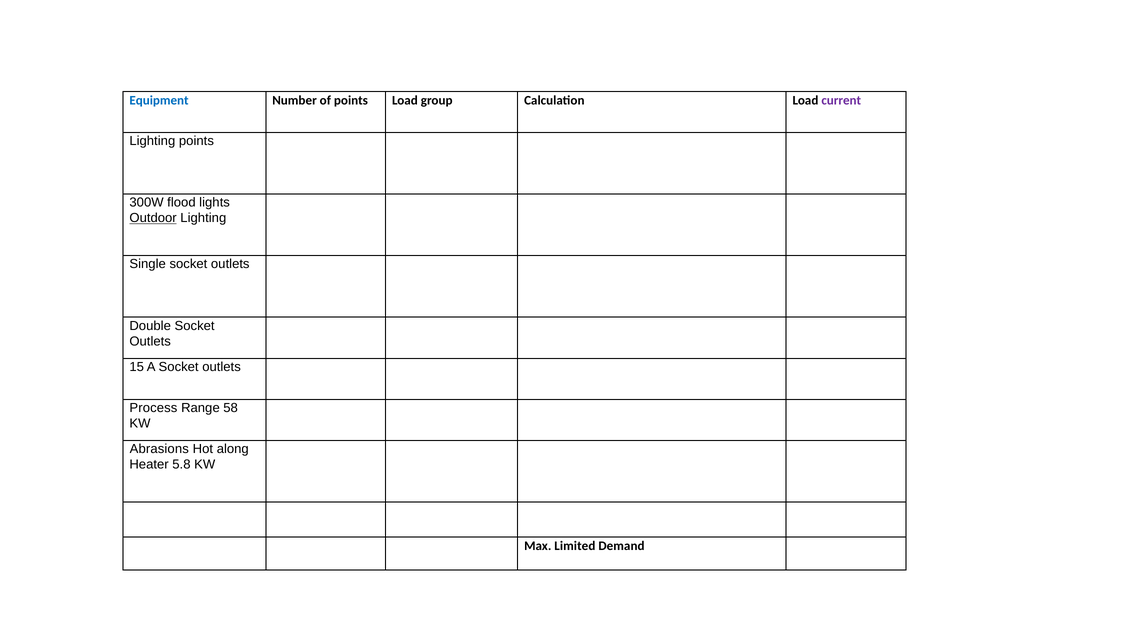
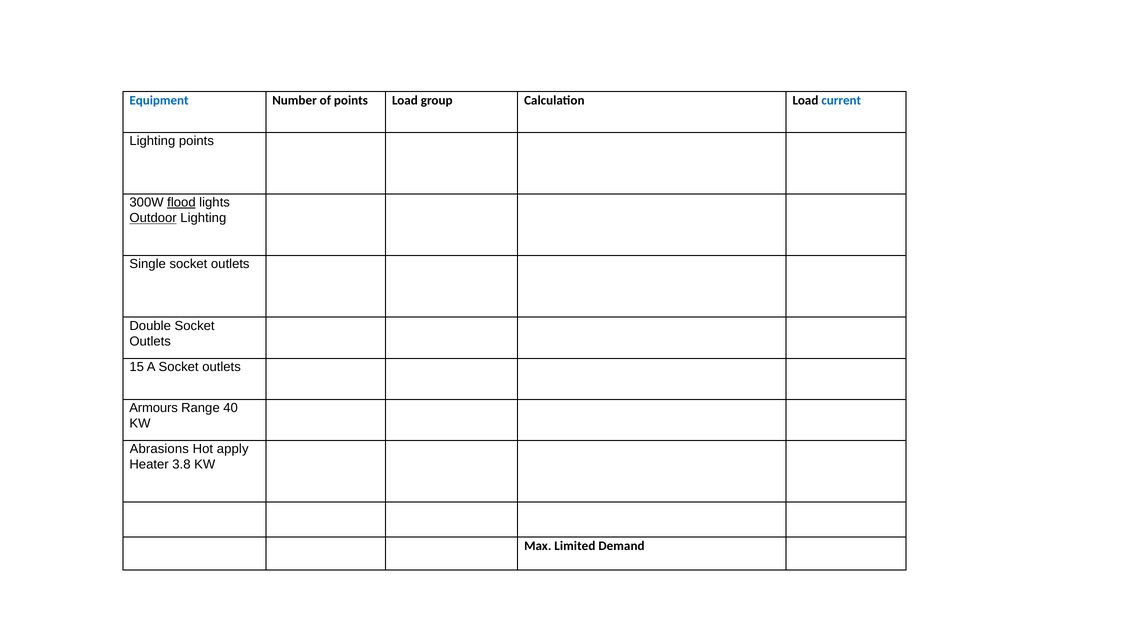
current colour: purple -> blue
flood underline: none -> present
Process: Process -> Armours
58: 58 -> 40
along: along -> apply
5.8: 5.8 -> 3.8
